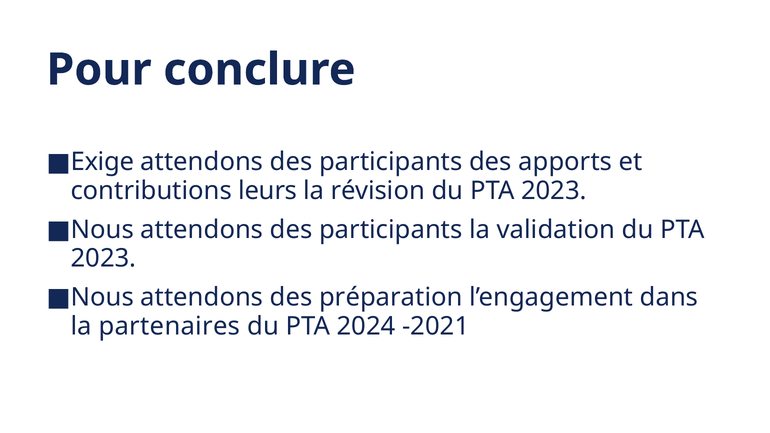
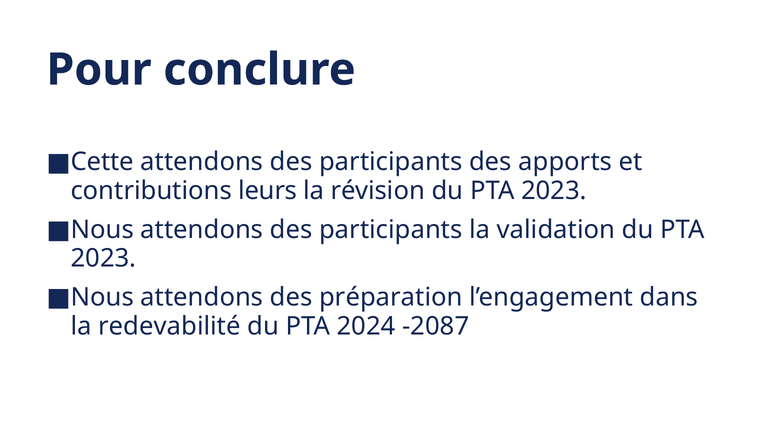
Exige: Exige -> Cette
partenaires: partenaires -> redevabilité
-2021: -2021 -> -2087
